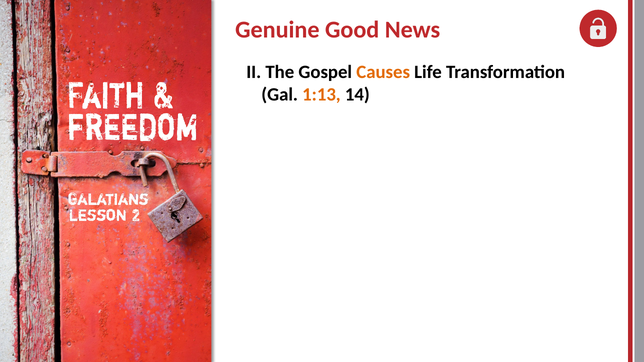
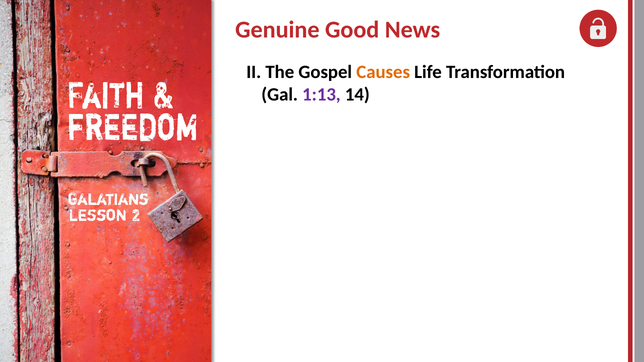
1:13 colour: orange -> purple
